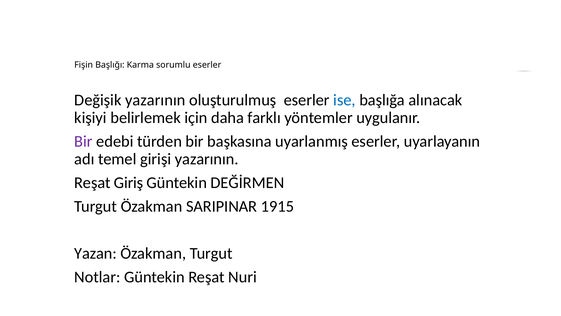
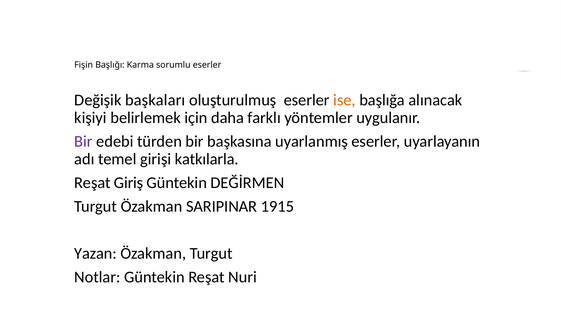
Değişik yazarının: yazarının -> başkaları
ise colour: blue -> orange
girişi yazarının: yazarının -> katkılarla
